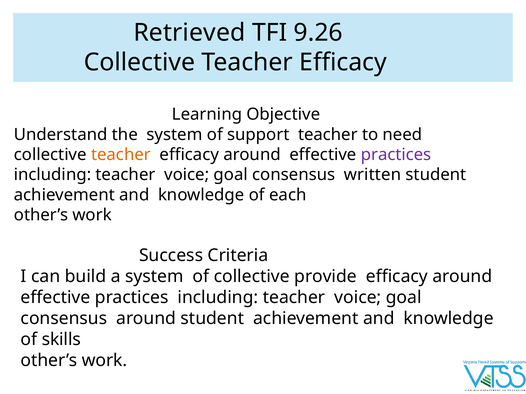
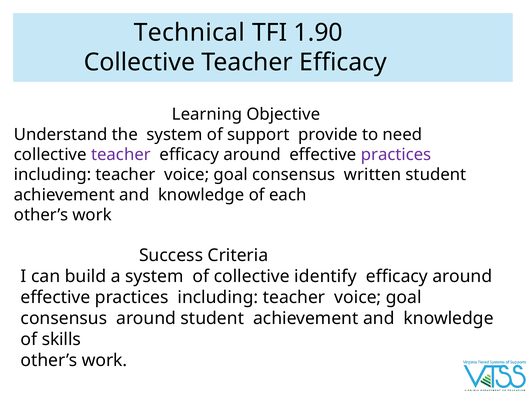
Retrieved: Retrieved -> Technical
9.26: 9.26 -> 1.90
support teacher: teacher -> provide
teacher at (121, 155) colour: orange -> purple
provide: provide -> identify
